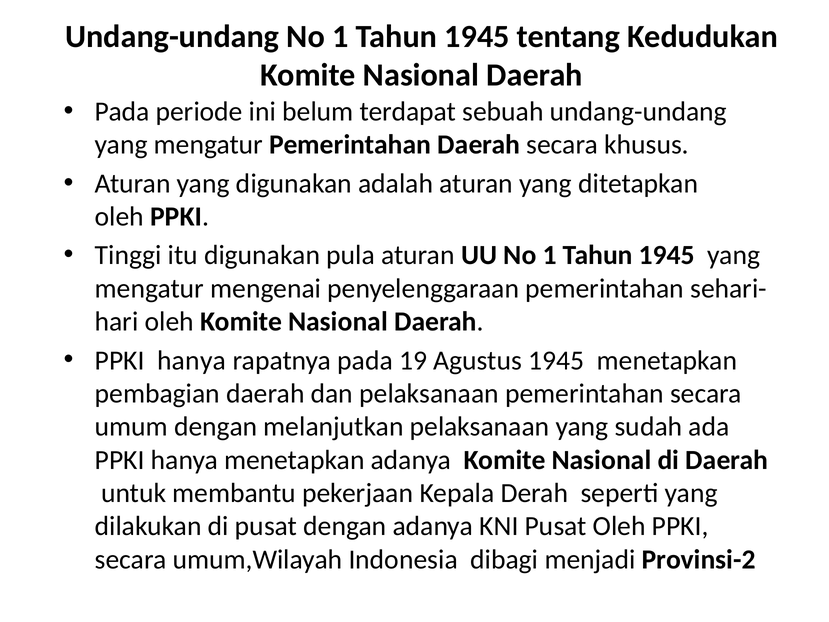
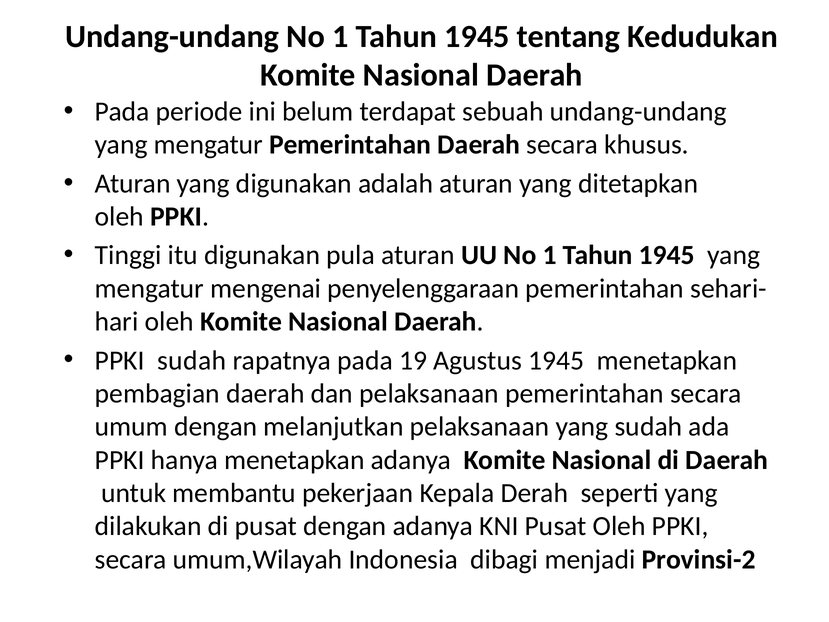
hanya at (192, 360): hanya -> sudah
